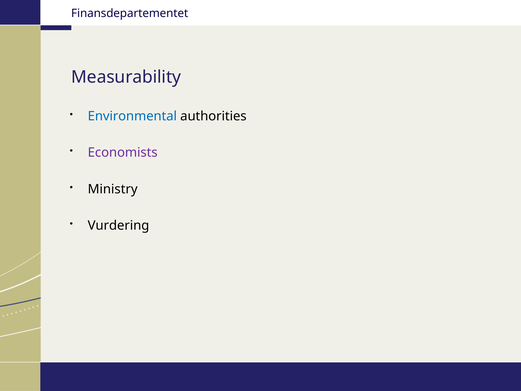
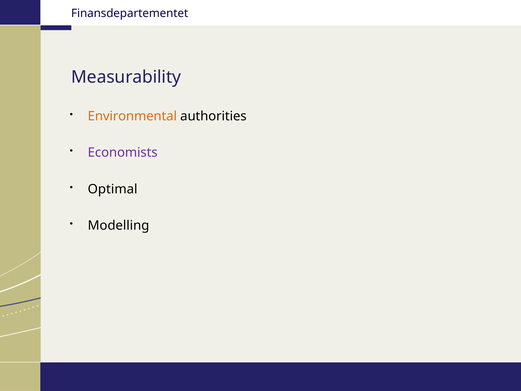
Environmental colour: blue -> orange
Ministry: Ministry -> Optimal
Vurdering: Vurdering -> Modelling
